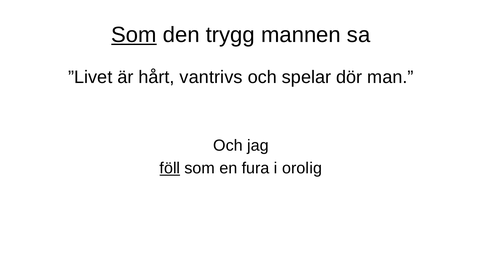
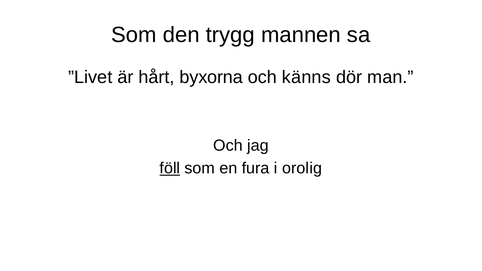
Som at (134, 35) underline: present -> none
vantrivs: vantrivs -> byxorna
spelar: spelar -> känns
